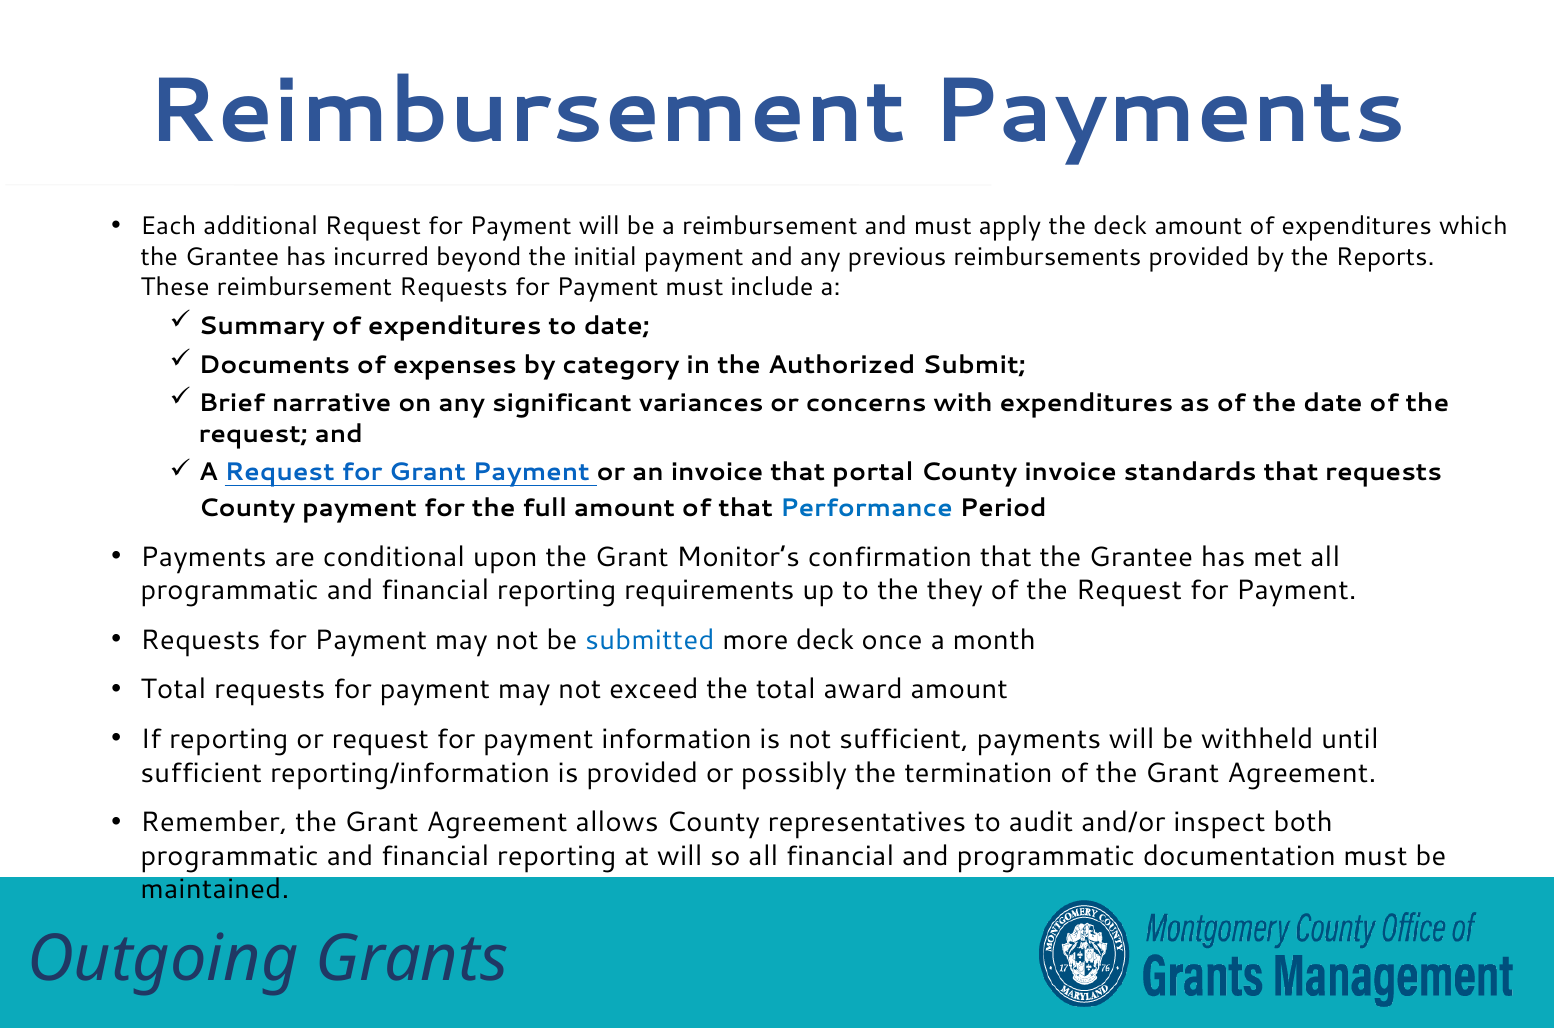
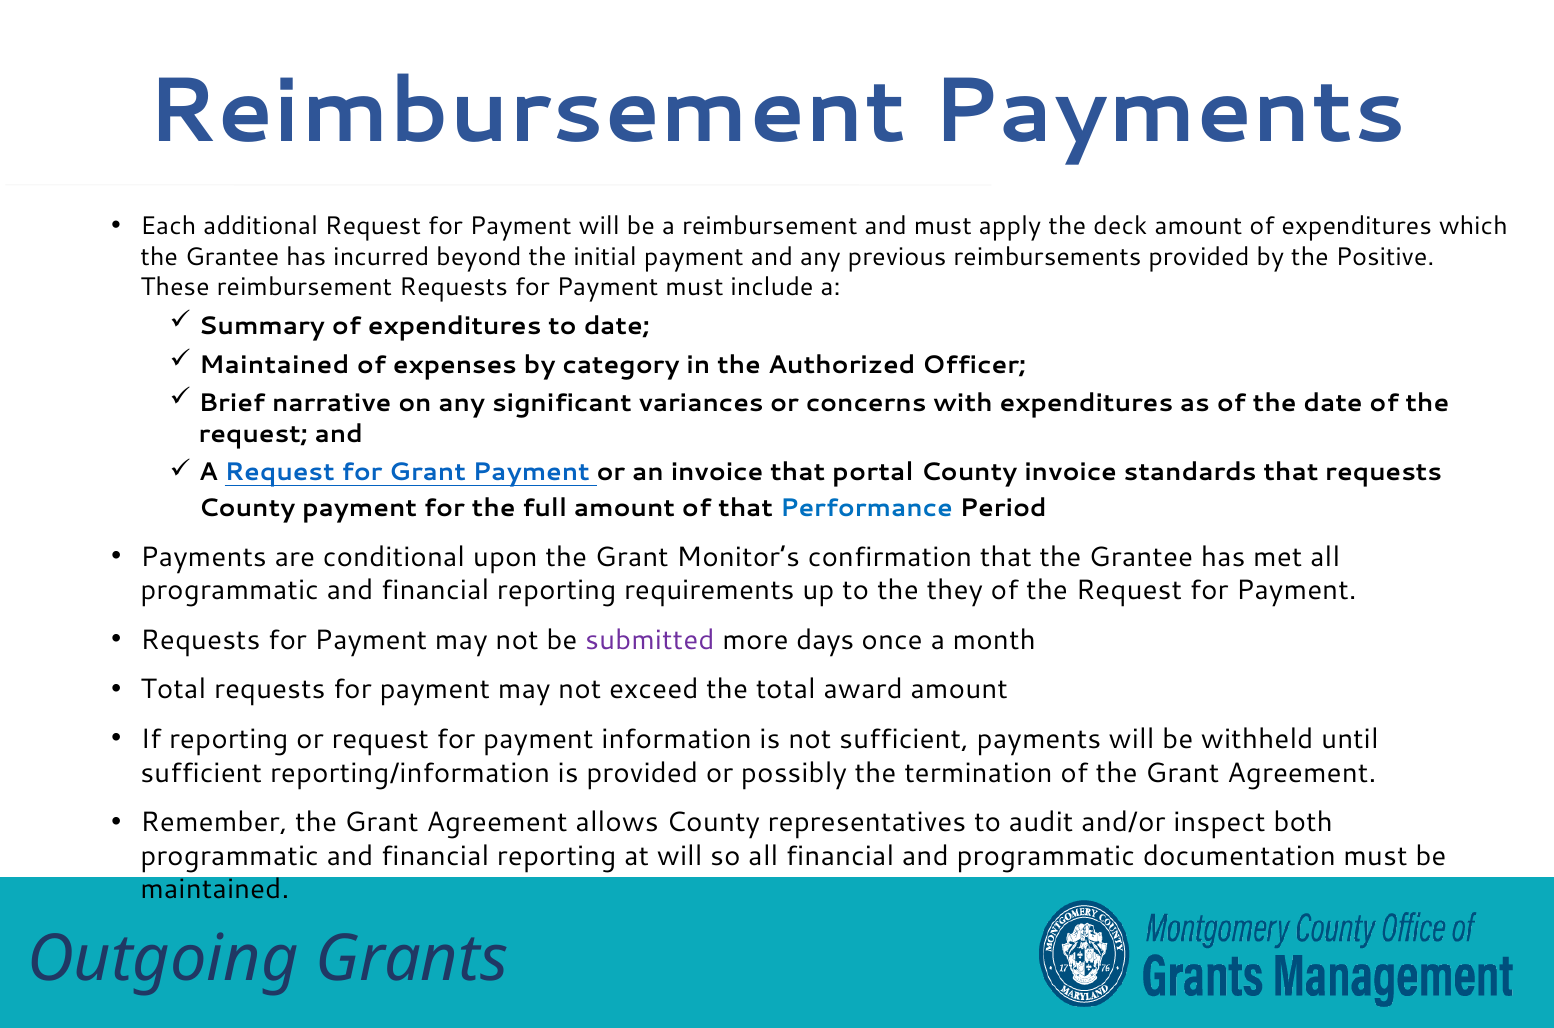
Reports: Reports -> Positive
Documents at (274, 365): Documents -> Maintained
Submit: Submit -> Officer
submitted colour: blue -> purple
more deck: deck -> days
